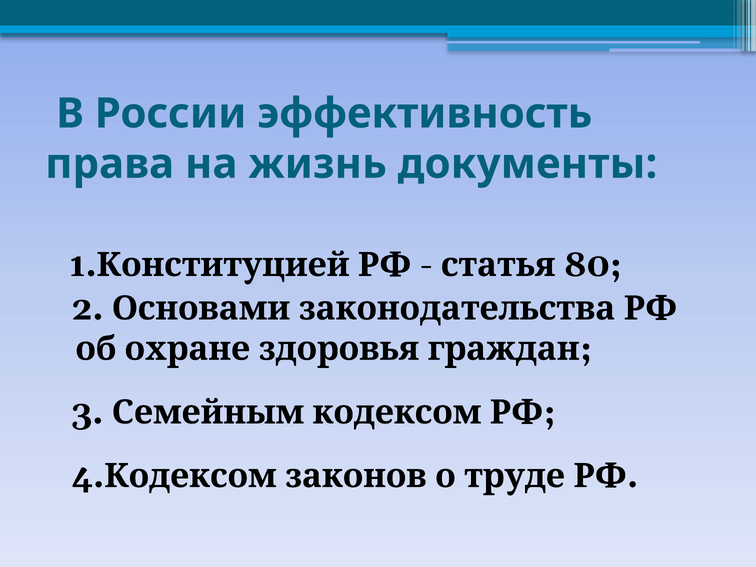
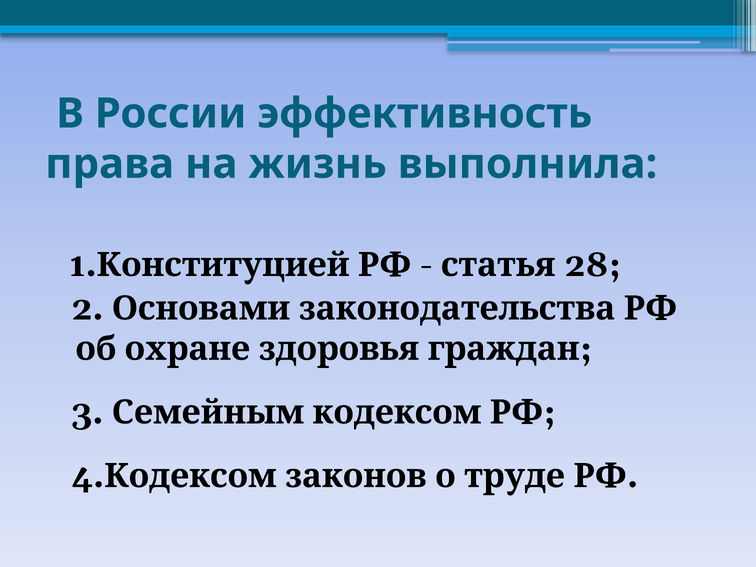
документы: документы -> выполнила
80: 80 -> 28
